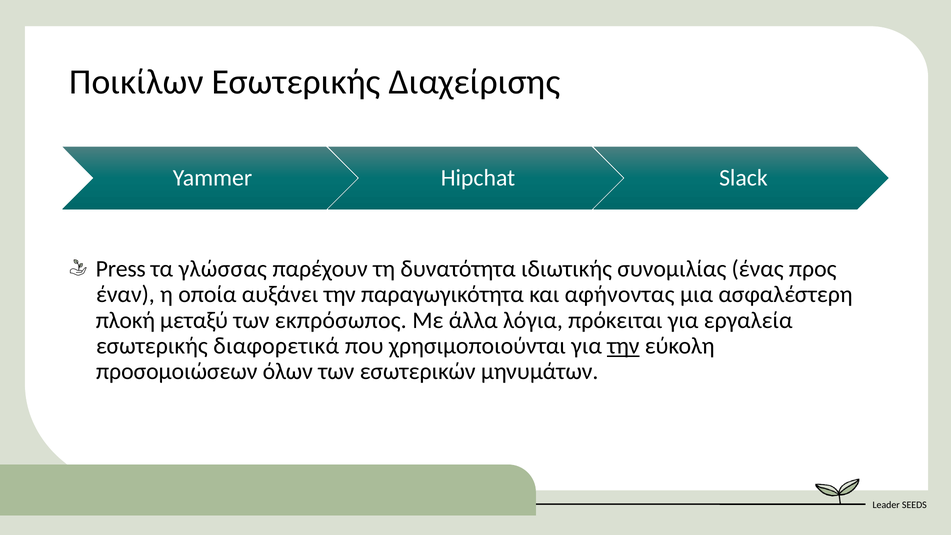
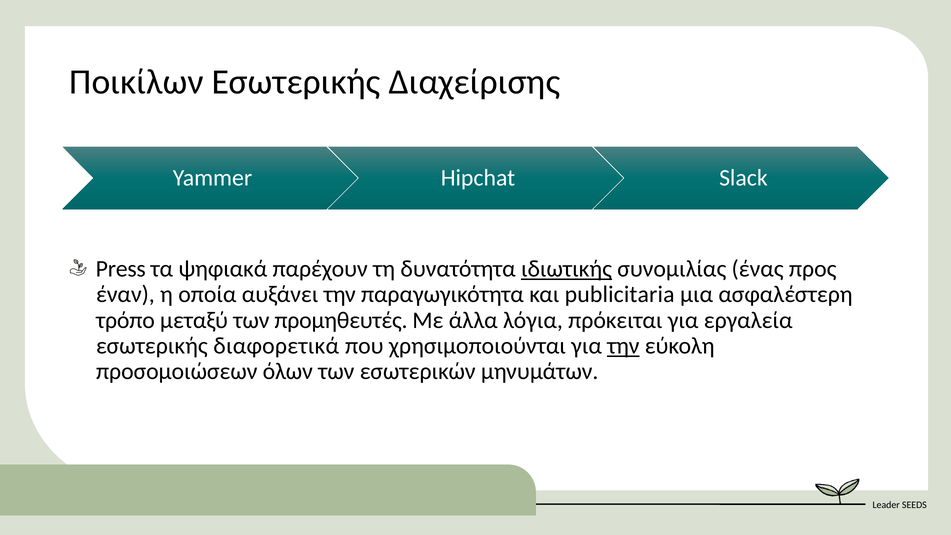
γλώσσας: γλώσσας -> ψηφιακά
ιδιωτικής underline: none -> present
αφήνοντας: αφήνοντας -> publicitaria
πλοκή: πλοκή -> τρόπο
εκπρόσωπος: εκπρόσωπος -> προμηθευτές
